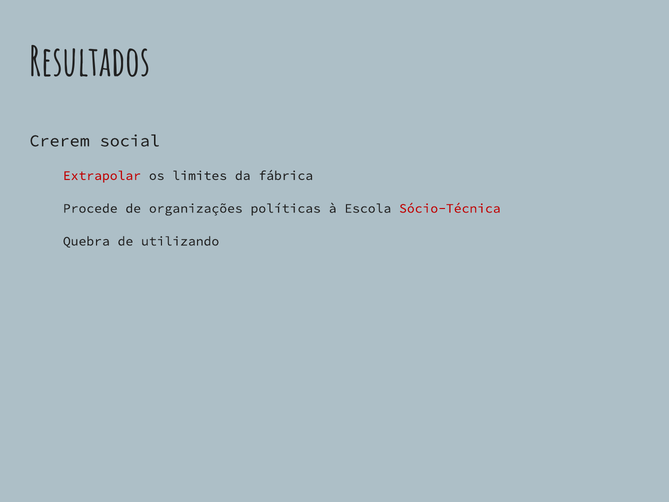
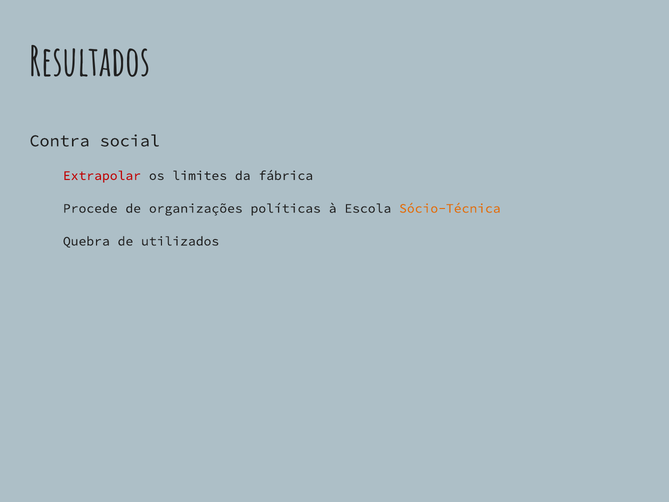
Crerem: Crerem -> Contra
Sócio-Técnica colour: red -> orange
utilizando: utilizando -> utilizados
